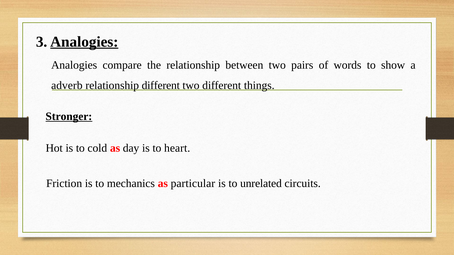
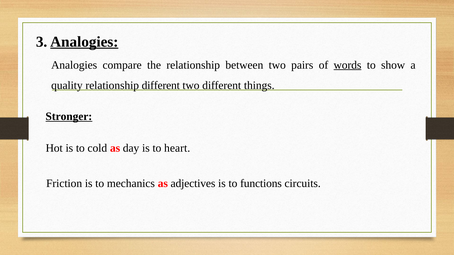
words underline: none -> present
adverb: adverb -> quality
particular: particular -> adjectives
unrelated: unrelated -> functions
